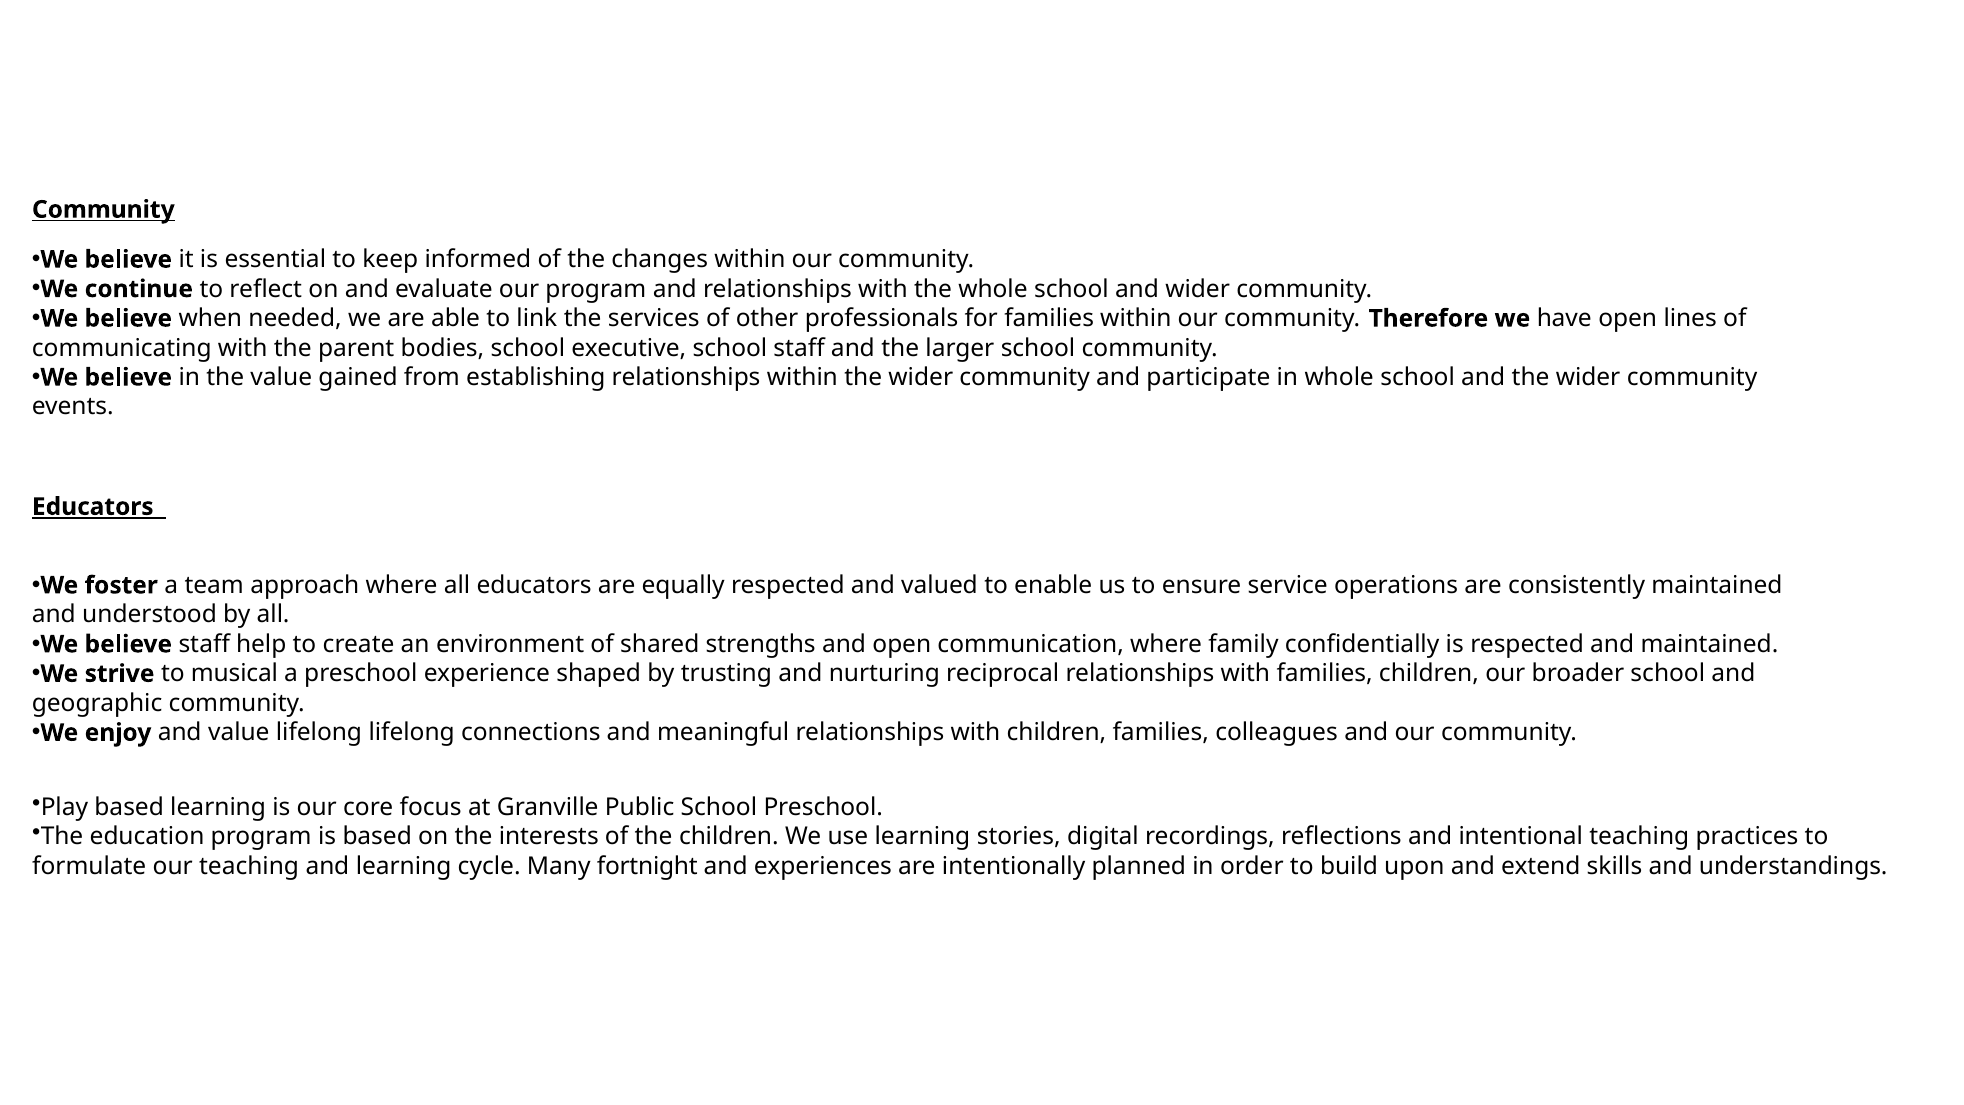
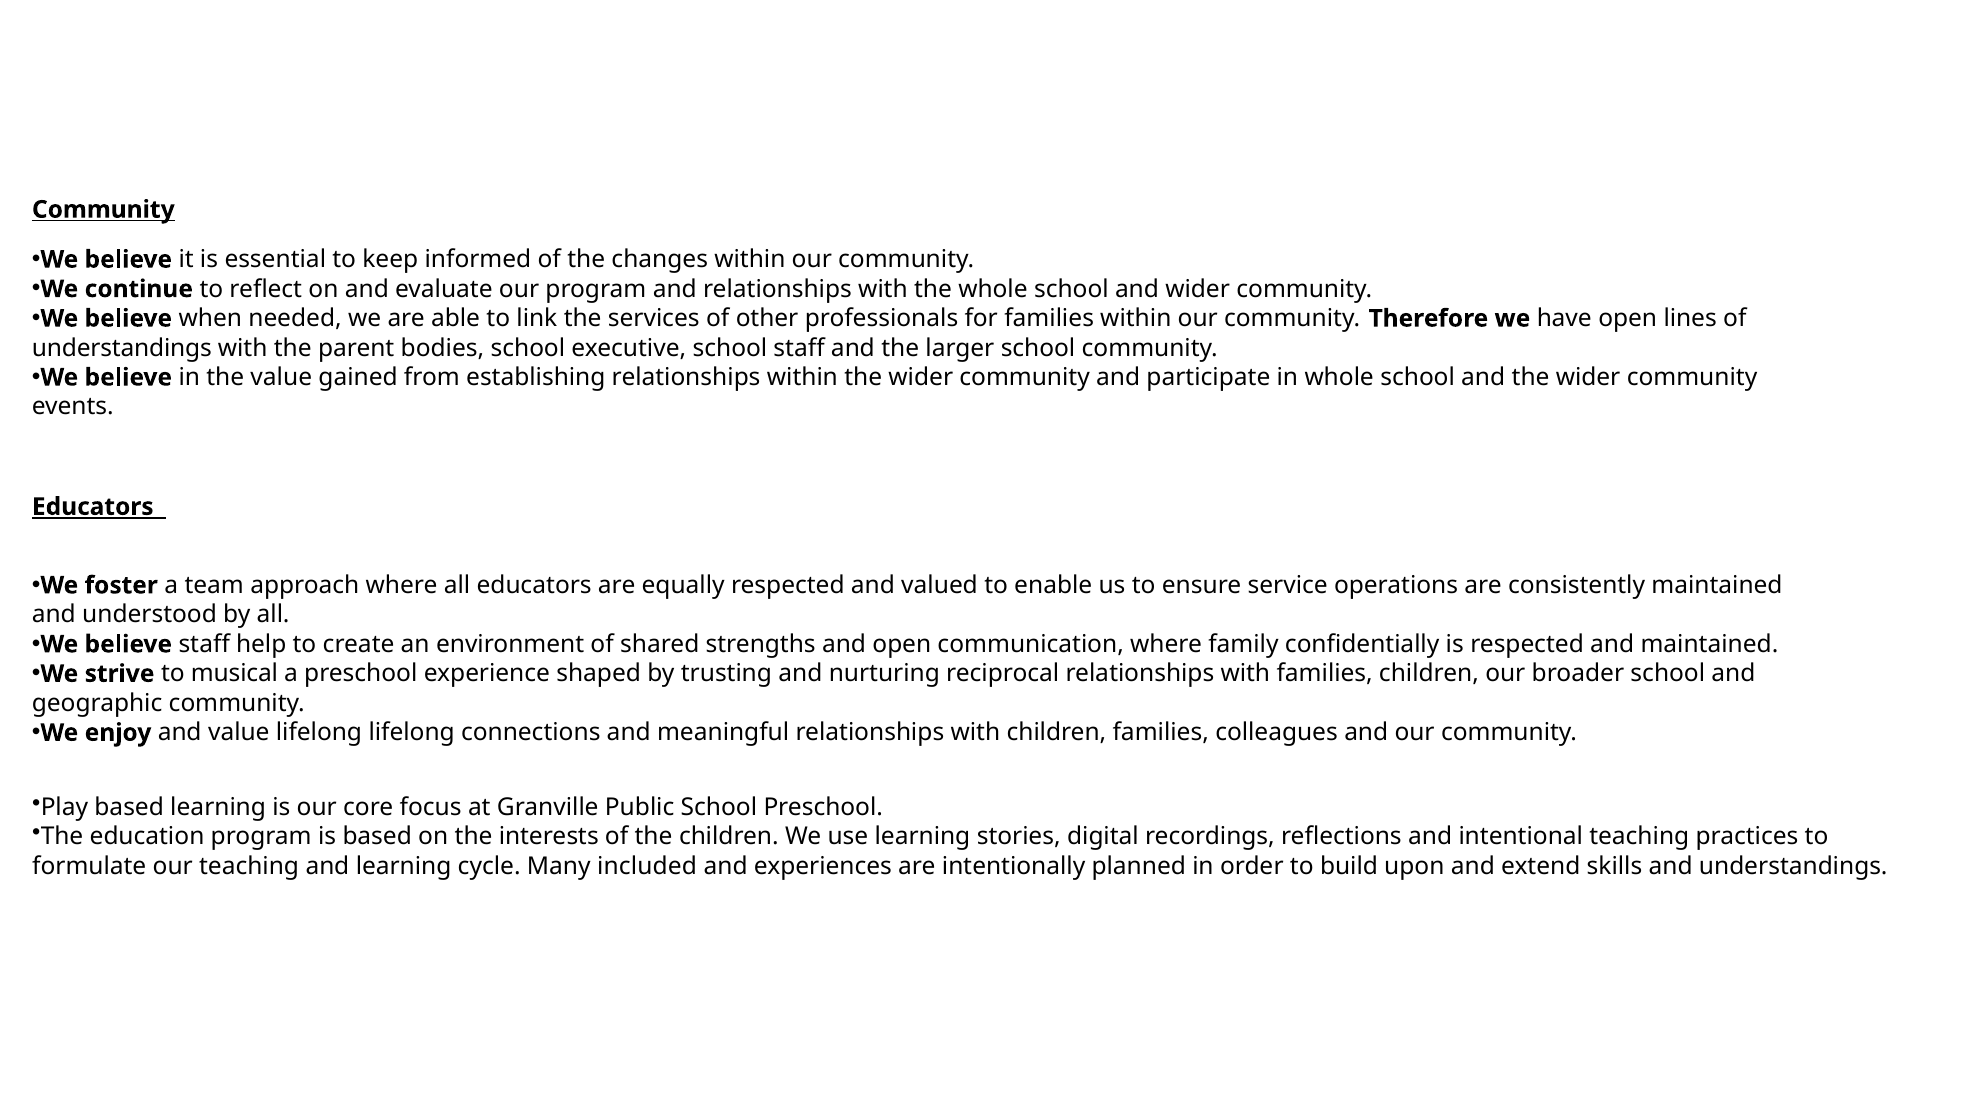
communicating at (122, 348): communicating -> understandings
fortnight: fortnight -> included
